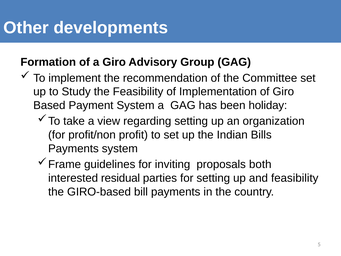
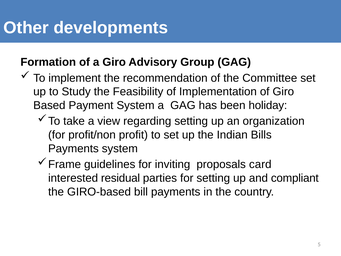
both: both -> card
and feasibility: feasibility -> compliant
